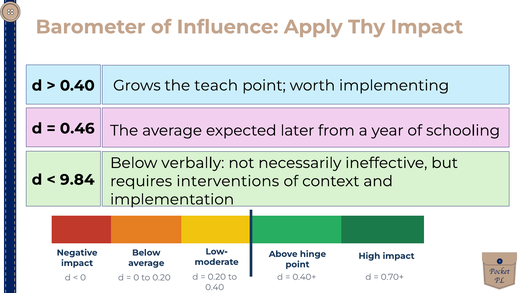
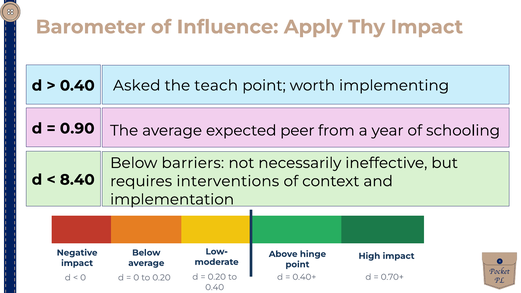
Grows: Grows -> Asked
0.46: 0.46 -> 0.90
later: later -> peer
verbally: verbally -> barriers
9.84: 9.84 -> 8.40
